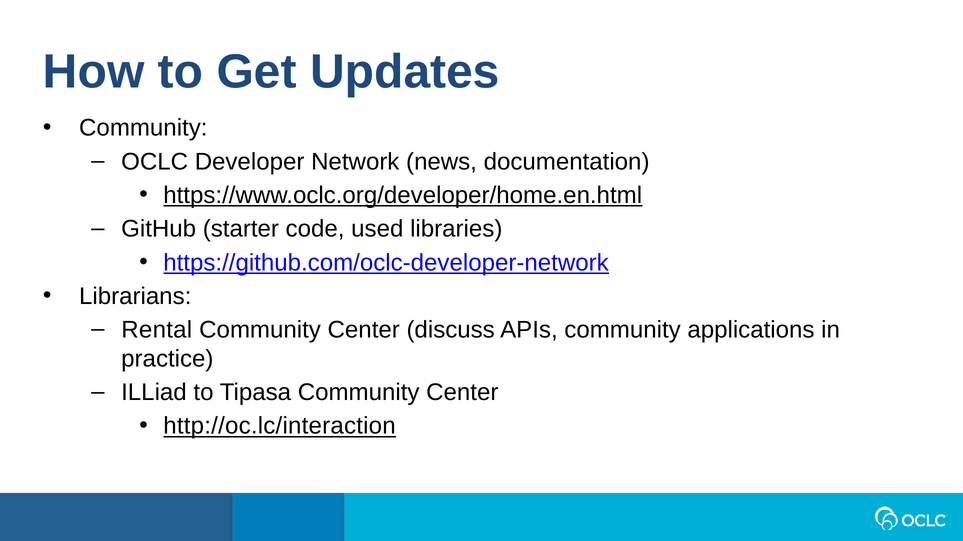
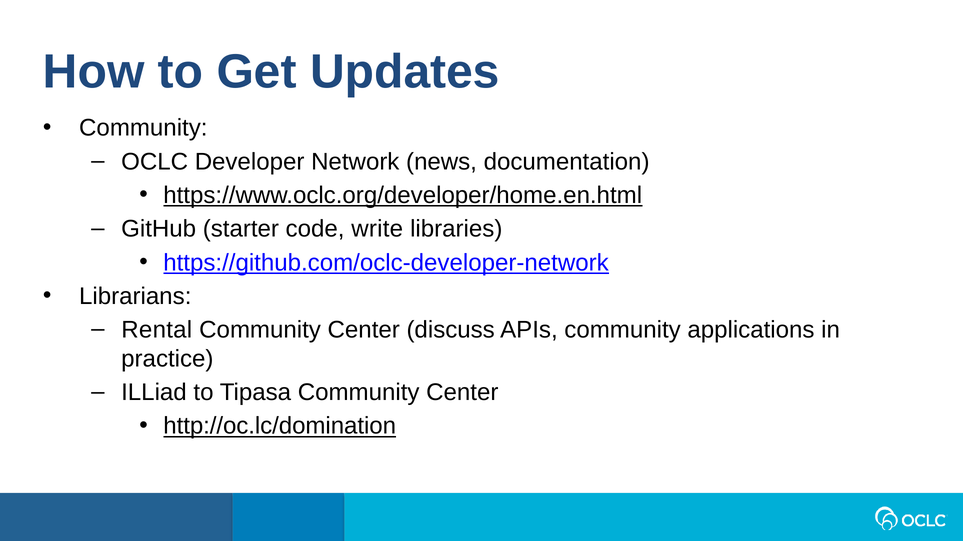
used: used -> write
http://oc.lc/interaction: http://oc.lc/interaction -> http://oc.lc/domination
